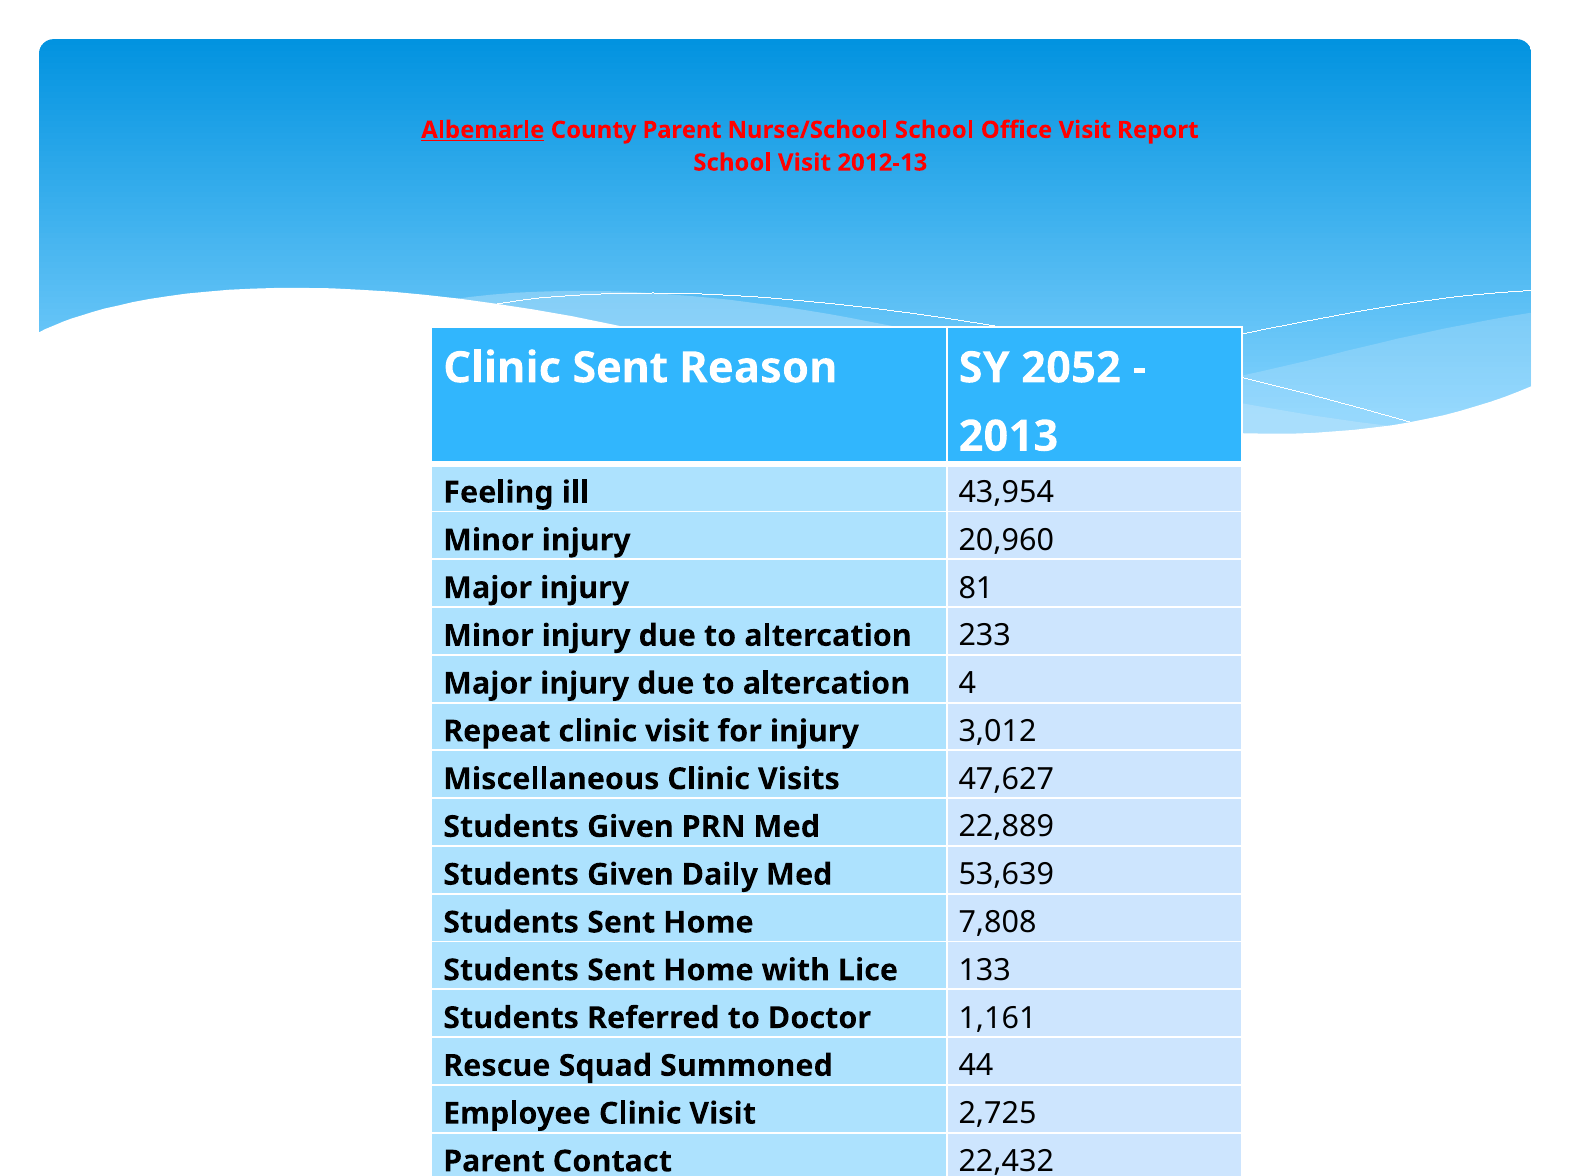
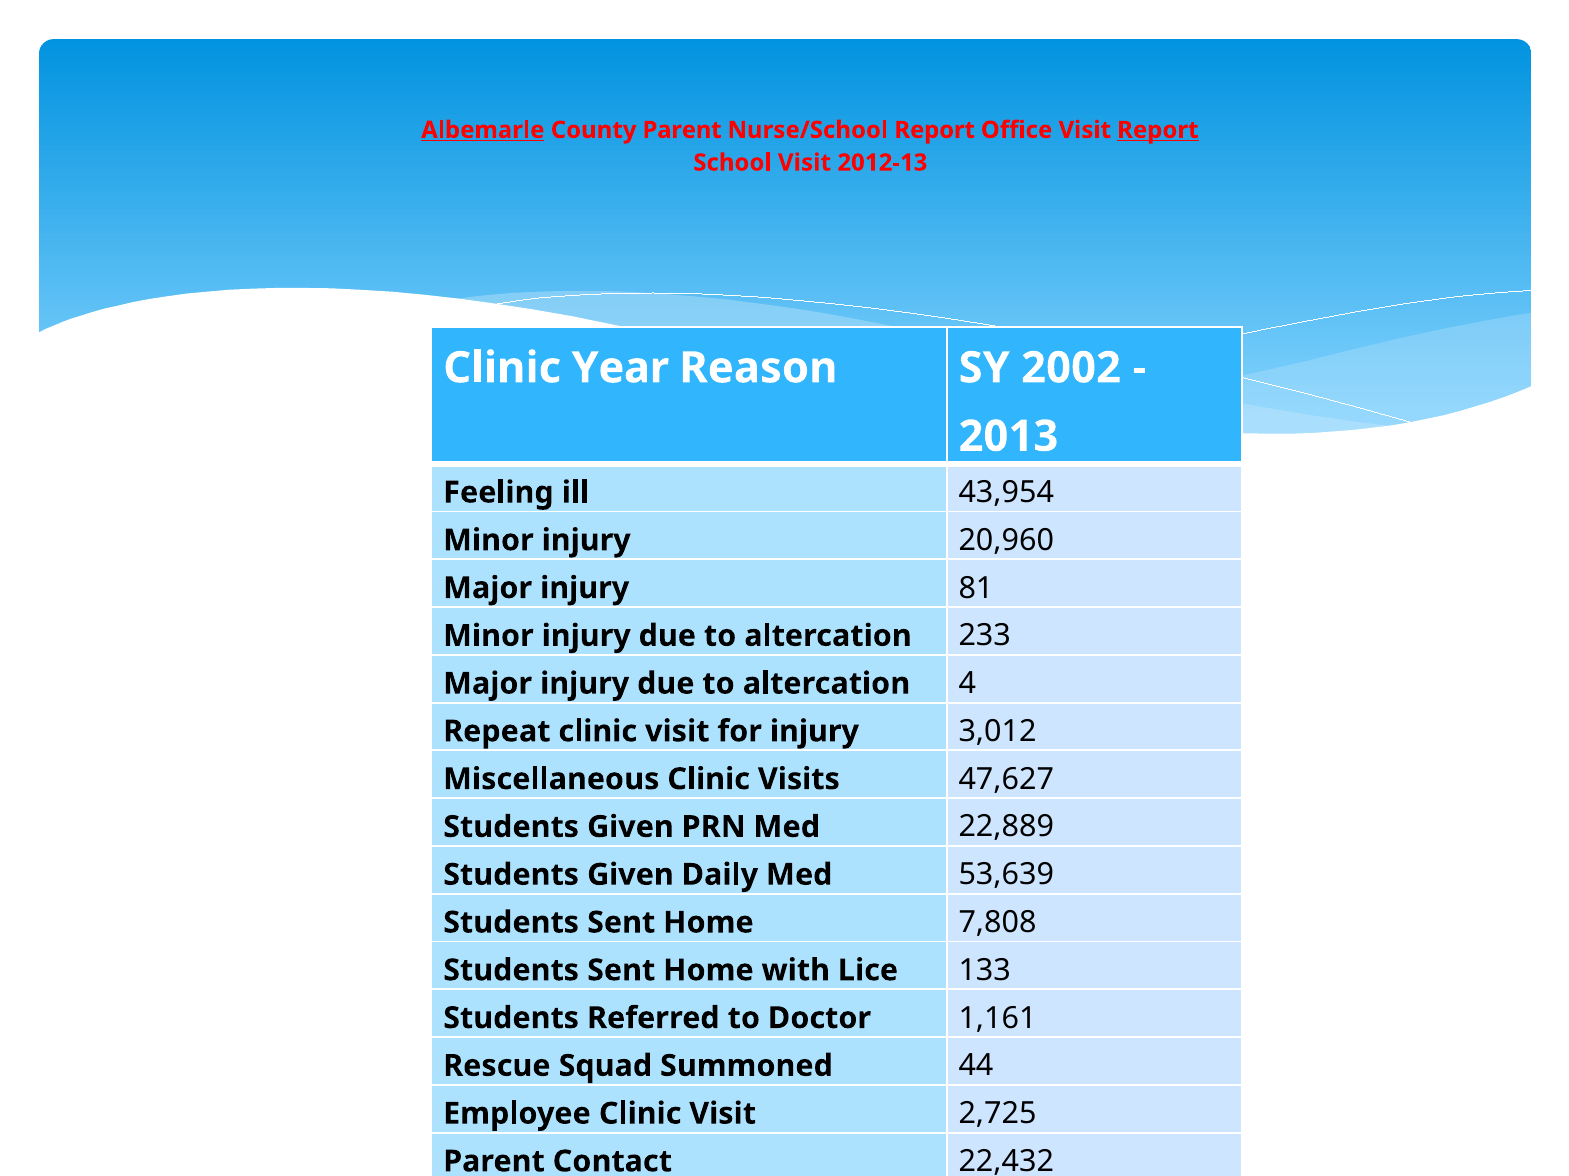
Nurse/School School: School -> Report
Report at (1158, 130) underline: none -> present
Clinic Sent: Sent -> Year
2052: 2052 -> 2002
